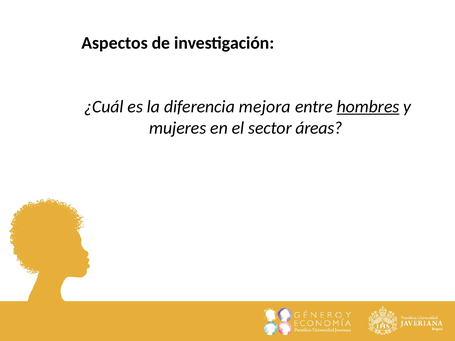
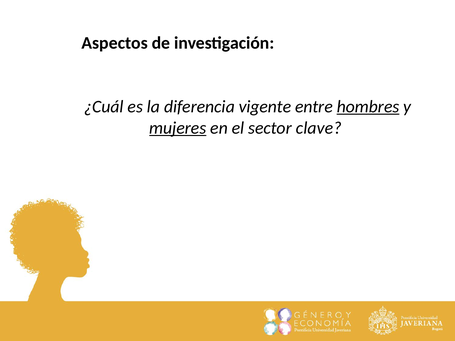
mejora: mejora -> vigente
mujeres underline: none -> present
áreas: áreas -> clave
